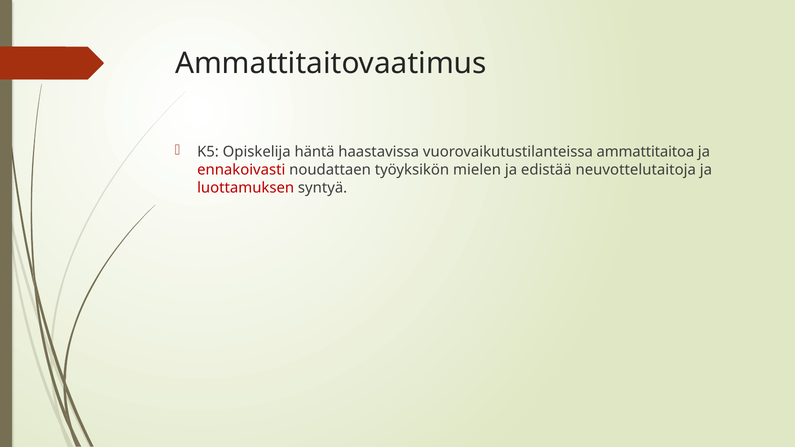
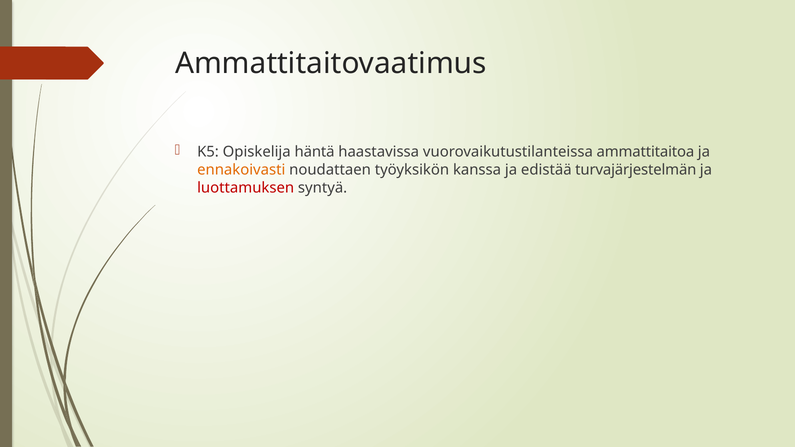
ennakoivasti colour: red -> orange
mielen: mielen -> kanssa
neuvottelutaitoja: neuvottelutaitoja -> turvajärjestelmän
